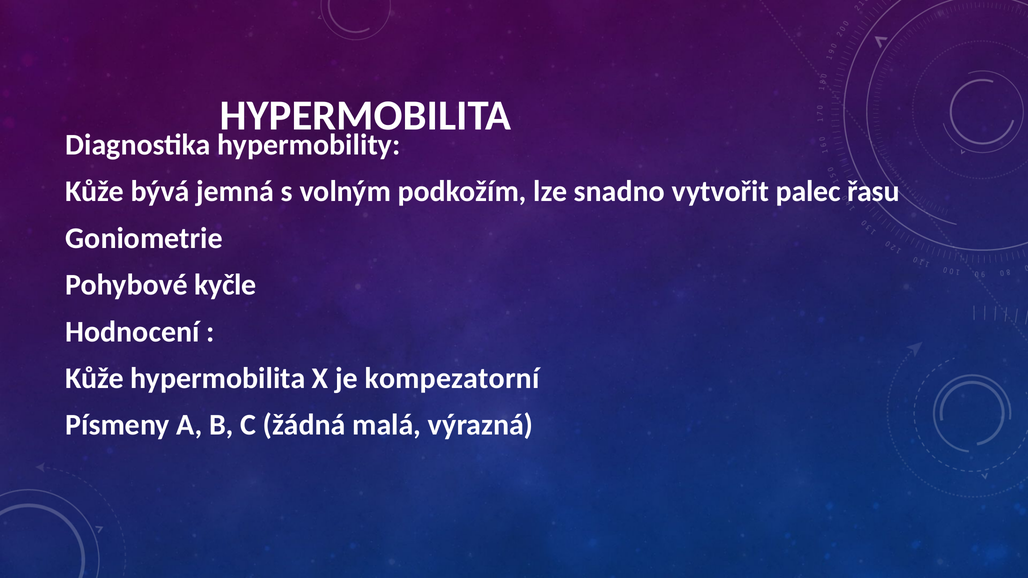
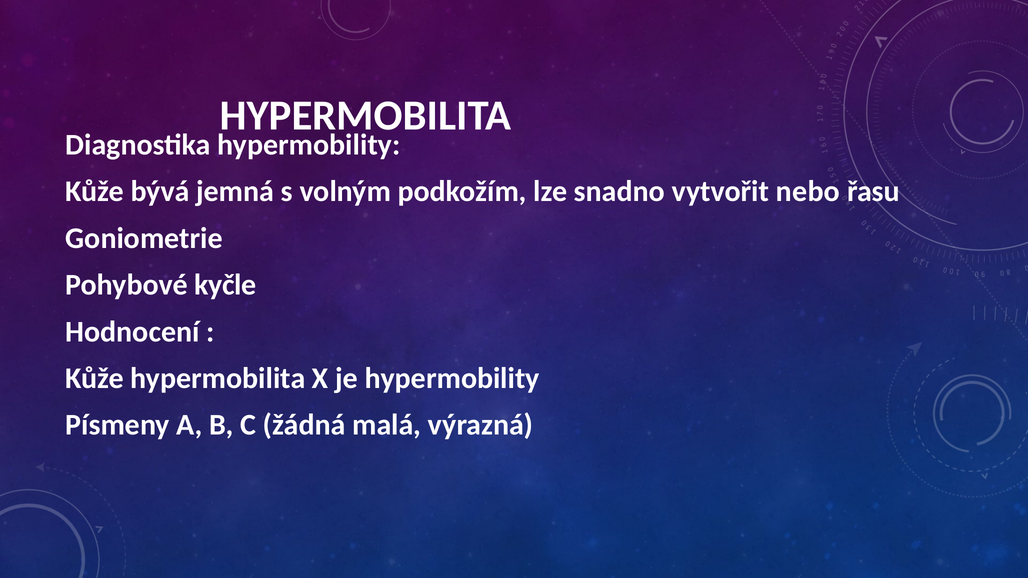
palec: palec -> nebo
je kompezatorní: kompezatorní -> hypermobility
